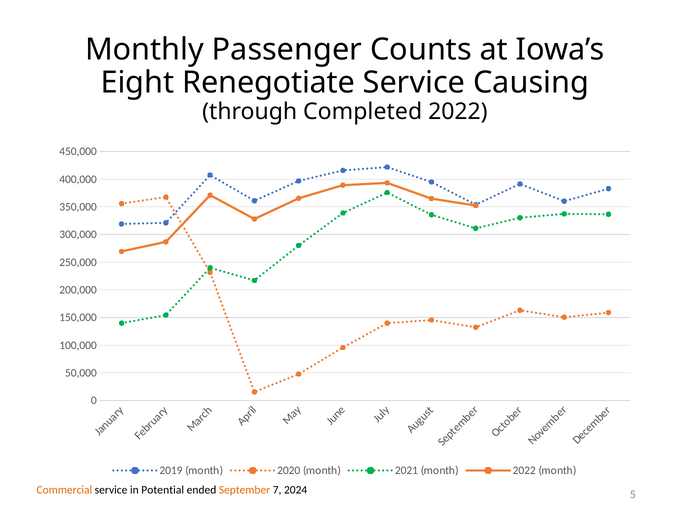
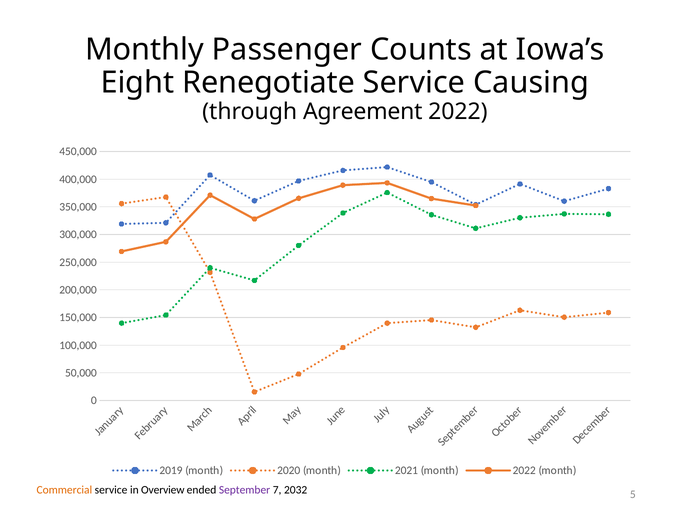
Completed: Completed -> Agreement
Potential: Potential -> Overview
September colour: orange -> purple
2024: 2024 -> 2032
